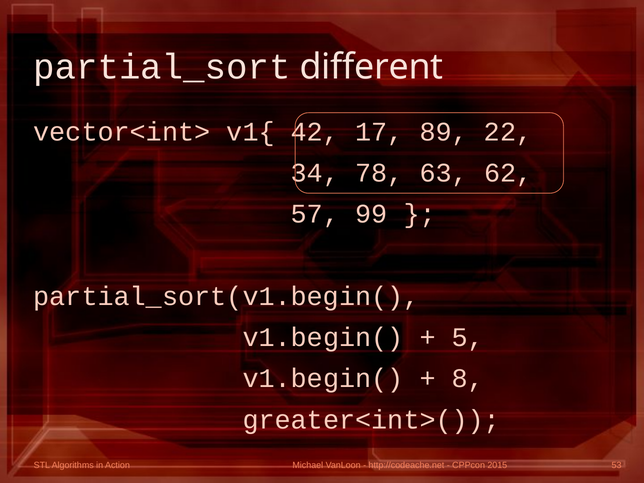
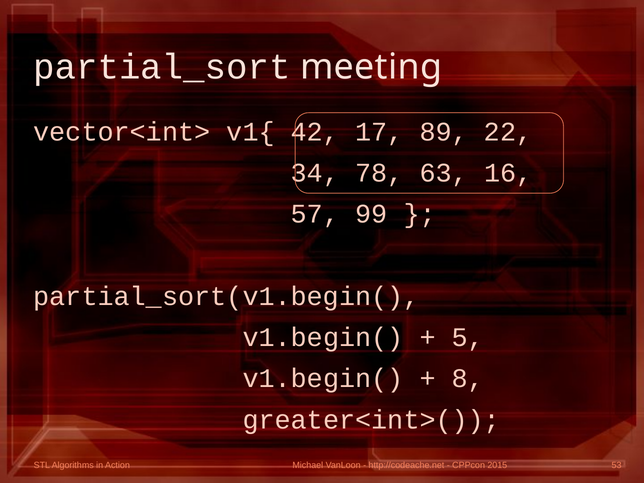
different: different -> meeting
62: 62 -> 16
